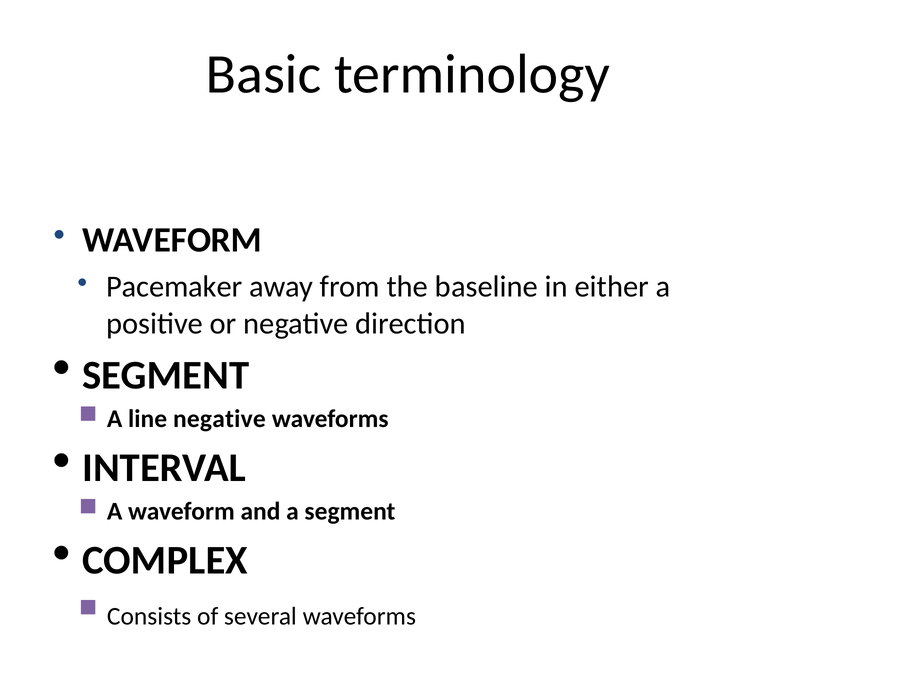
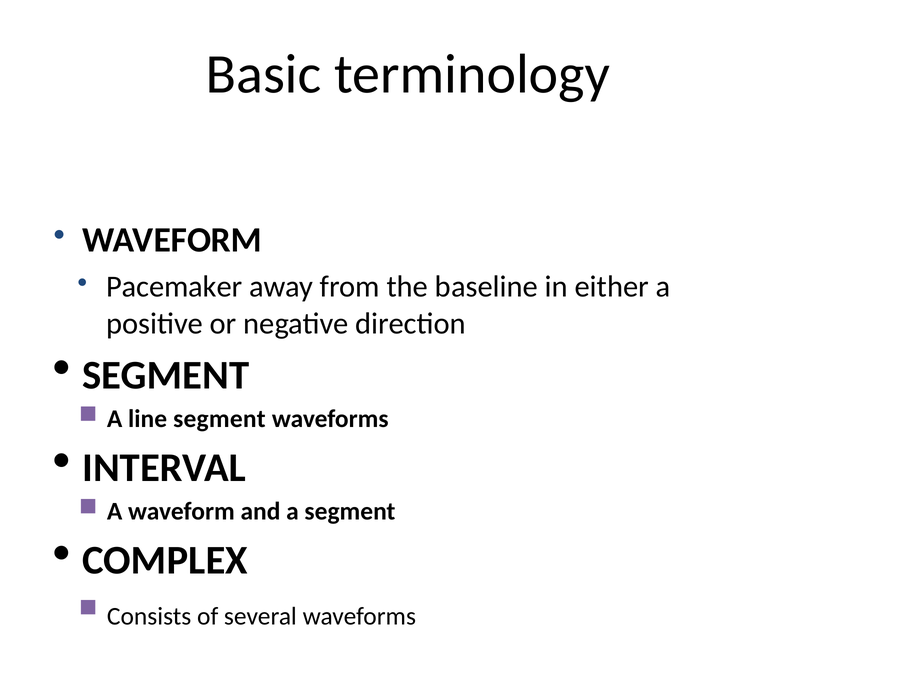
line negative: negative -> segment
